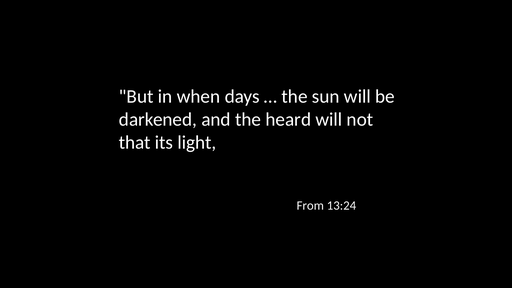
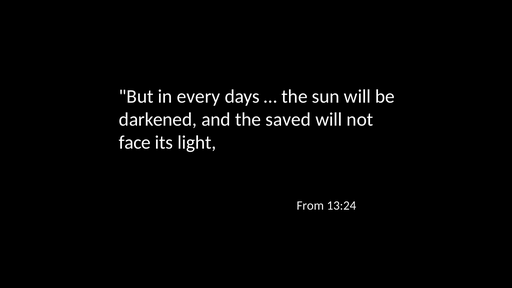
when: when -> every
heard: heard -> saved
that: that -> face
